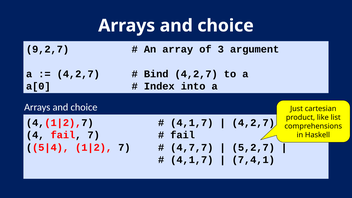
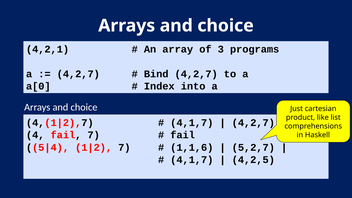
9,2,7: 9,2,7 -> 4,2,1
argument: argument -> programs
4,7,7: 4,7,7 -> 1,1,6
7,4,1: 7,4,1 -> 4,2,5
